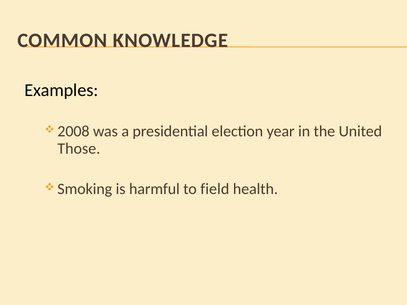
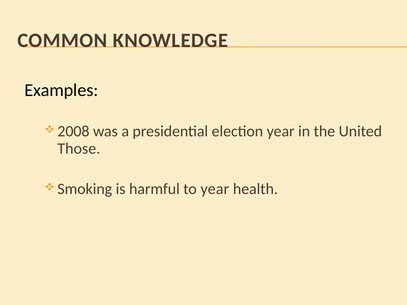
to field: field -> year
